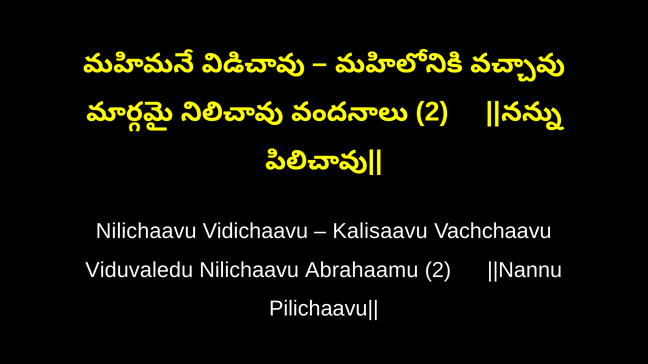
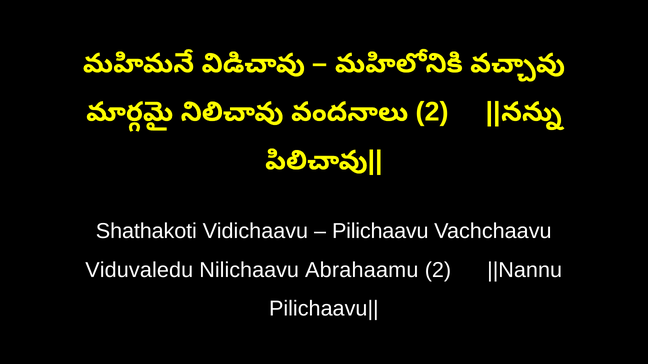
Nilichaavu at (146, 232): Nilichaavu -> Shathakoti
Kalisaavu: Kalisaavu -> Pilichaavu
